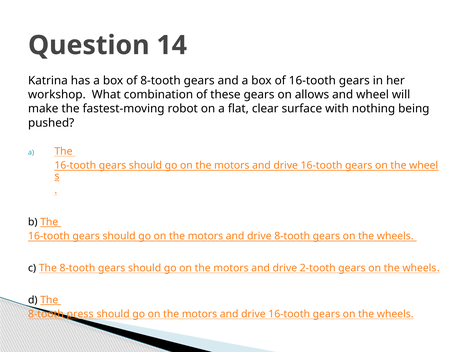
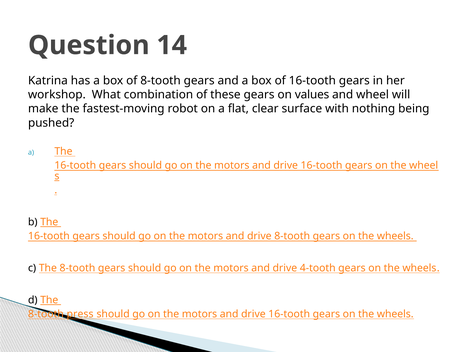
allows: allows -> values
2-tooth: 2-tooth -> 4-tooth
